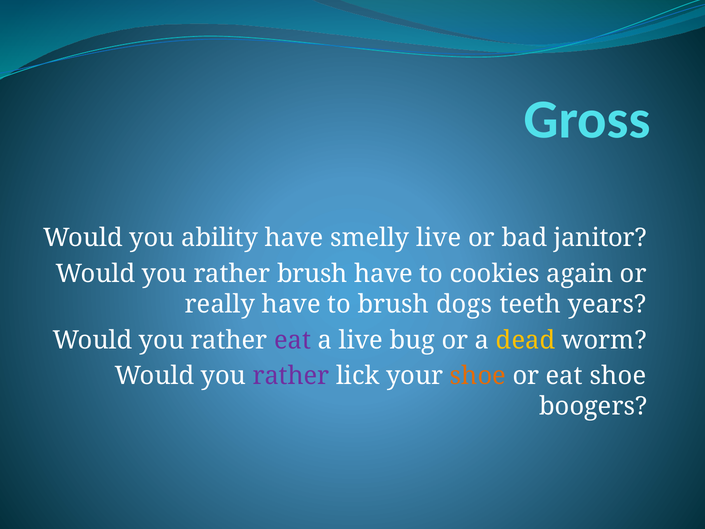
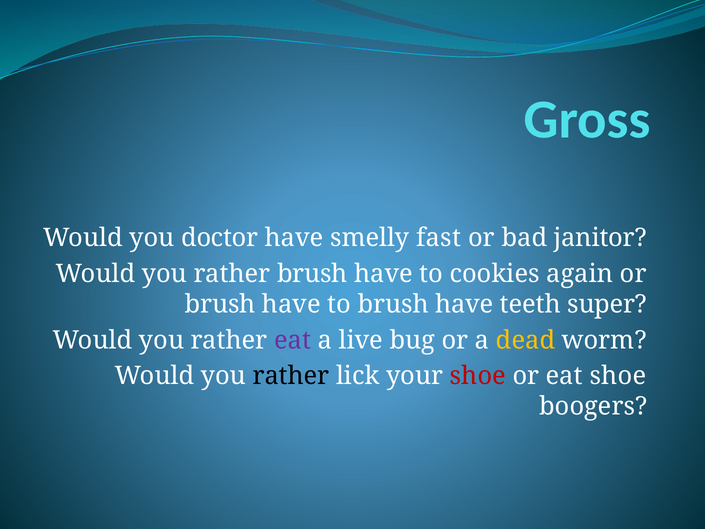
ability: ability -> doctor
smelly live: live -> fast
really at (220, 304): really -> brush
to brush dogs: dogs -> have
years: years -> super
rather at (291, 376) colour: purple -> black
shoe at (478, 376) colour: orange -> red
